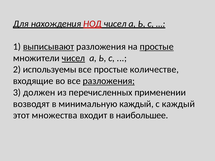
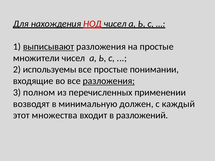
простые at (157, 47) underline: present -> none
чисел at (73, 58) underline: present -> none
количестве: количестве -> понимании
должен: должен -> полном
минимальную каждый: каждый -> должен
наибольшее: наибольшее -> разложений
